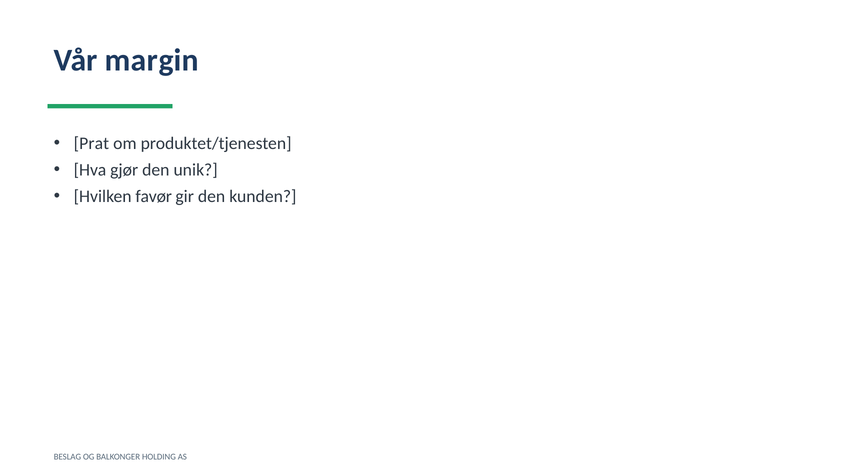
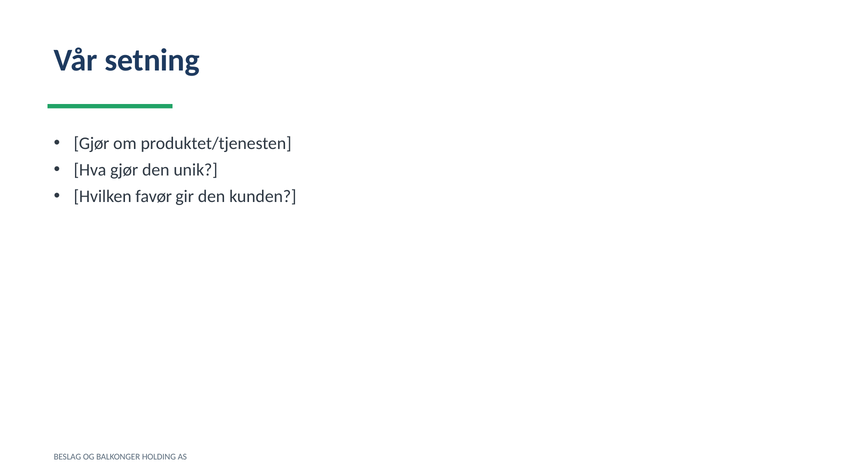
margin: margin -> setning
Prat at (91, 143): Prat -> Gjør
